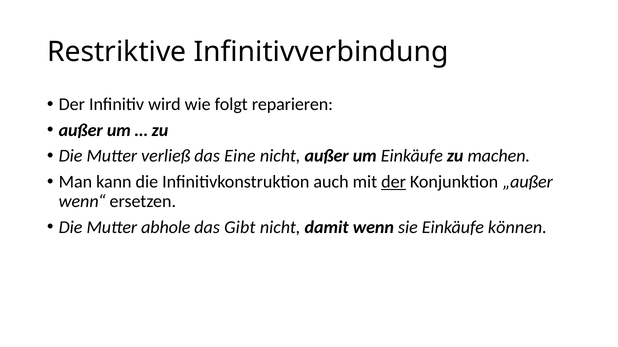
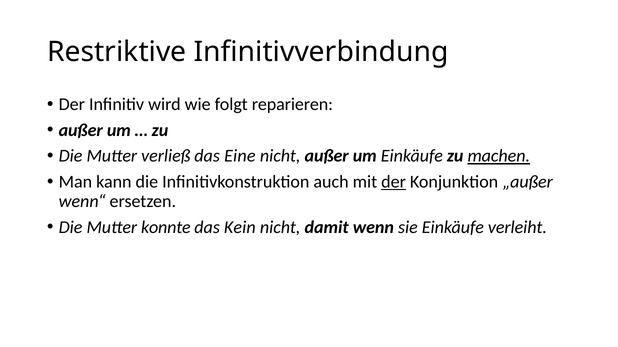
machen underline: none -> present
abhole: abhole -> konnte
Gibt: Gibt -> Kein
können: können -> verleiht
